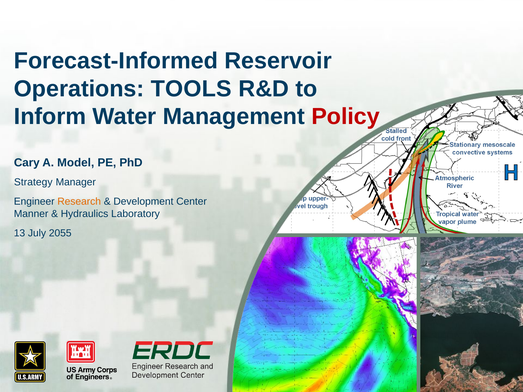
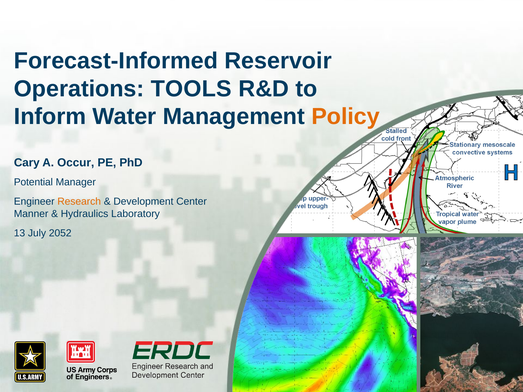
Policy colour: red -> orange
Model: Model -> Occur
Strategy: Strategy -> Potential
2055: 2055 -> 2052
